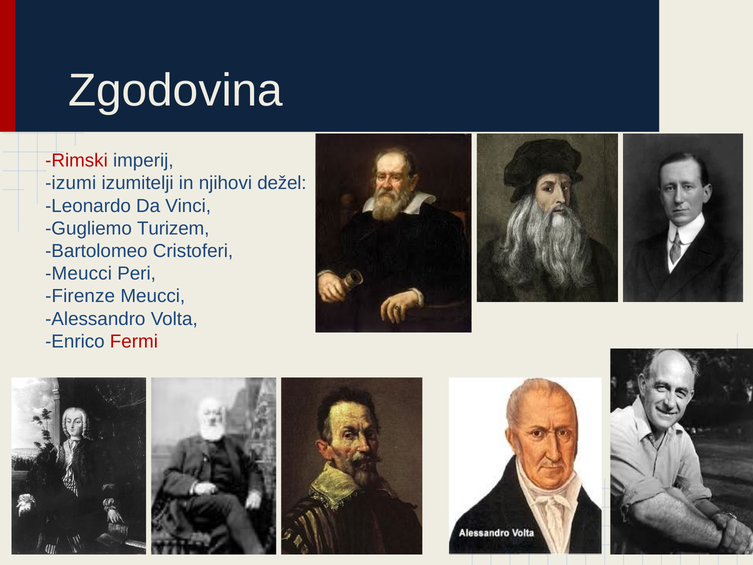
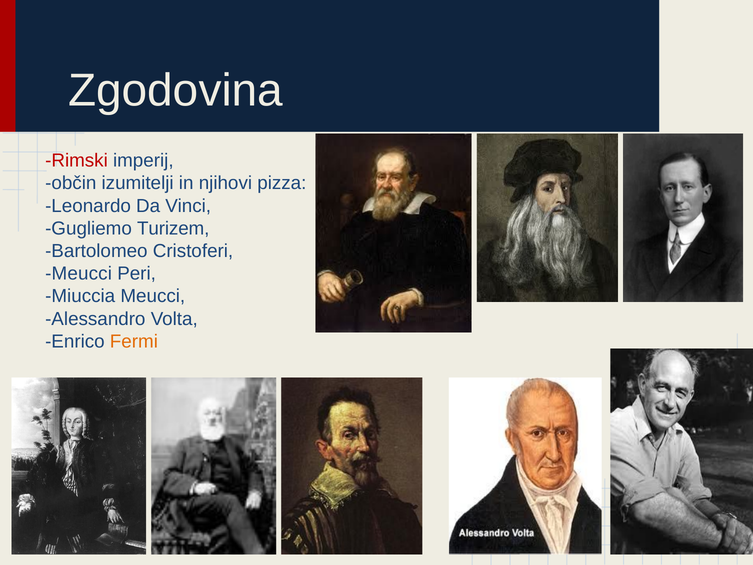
izumi: izumi -> občin
dežel: dežel -> pizza
Firenze: Firenze -> Miuccia
Fermi colour: red -> orange
